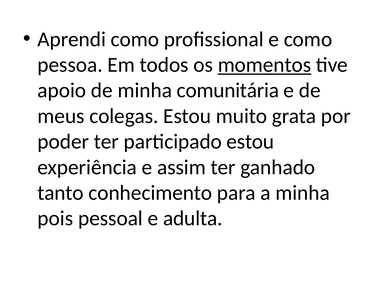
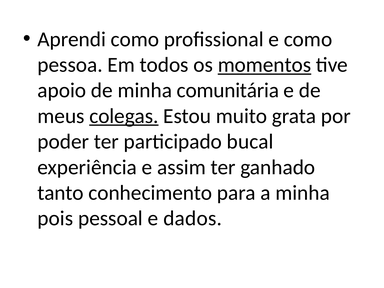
colegas underline: none -> present
participado estou: estou -> bucal
adulta: adulta -> dados
